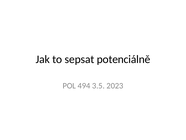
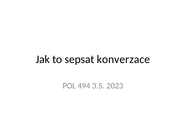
potenciálně: potenciálně -> konverzace
